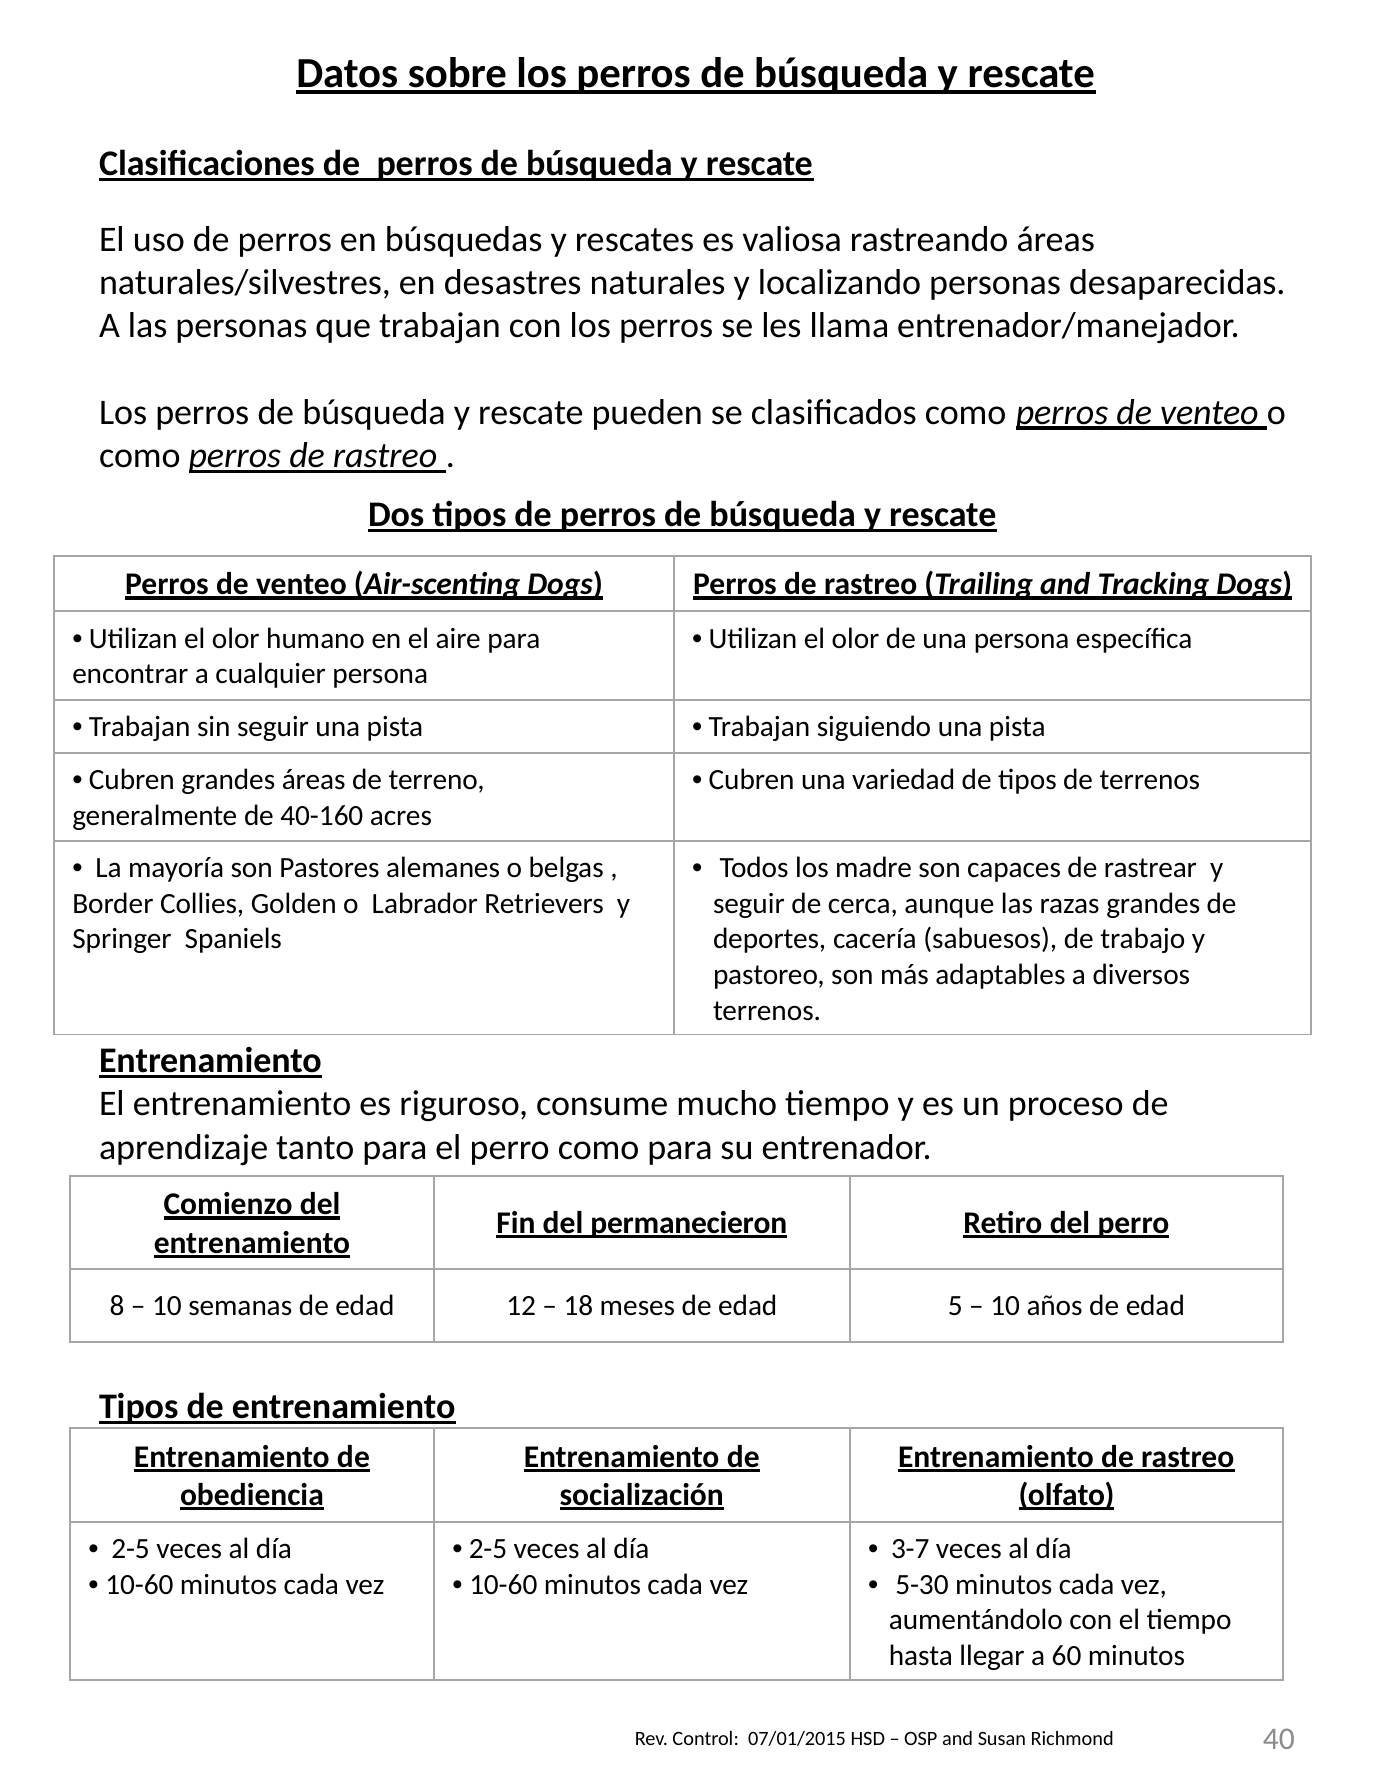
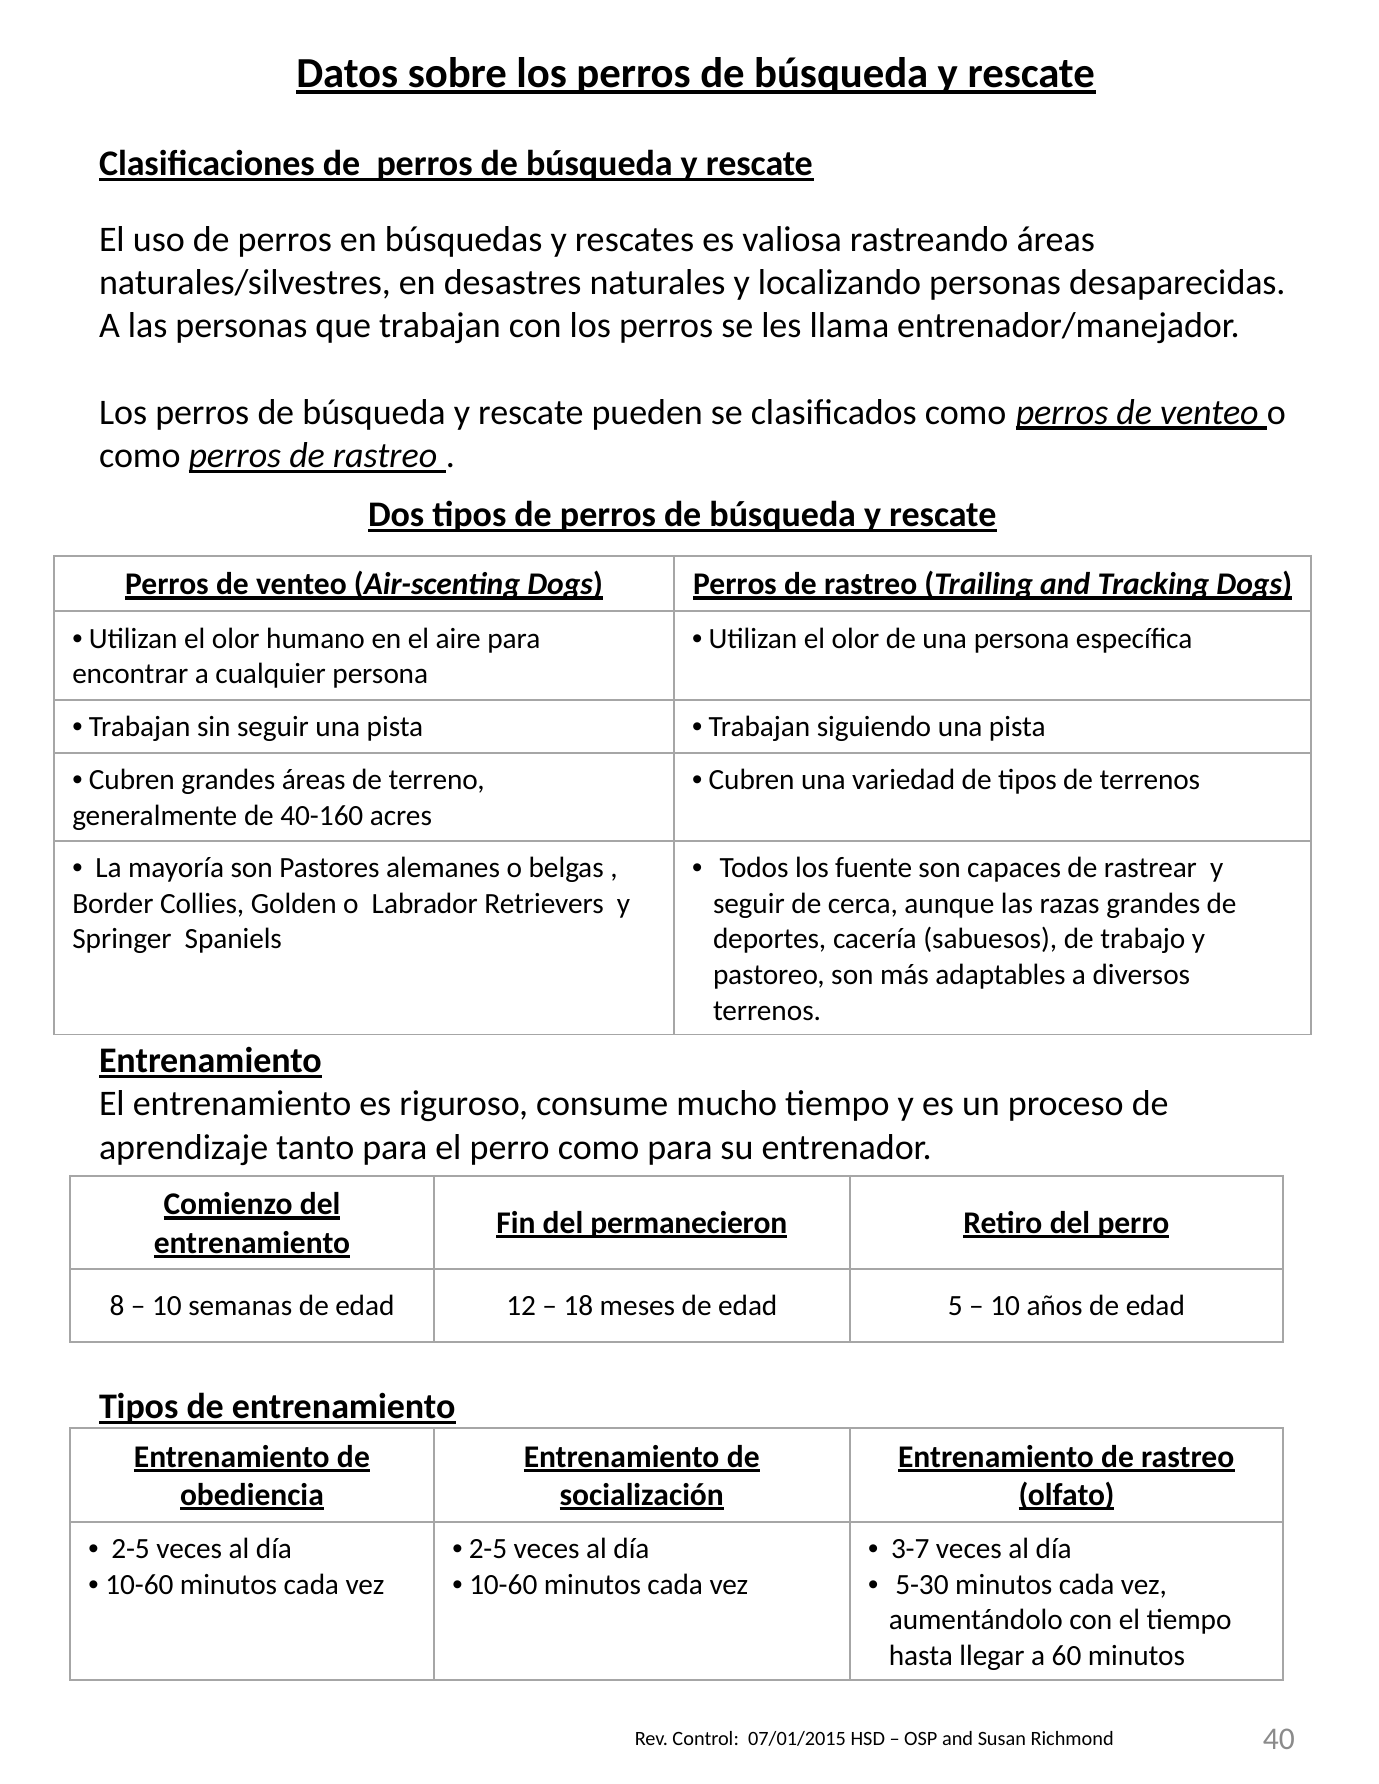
madre: madre -> fuente
